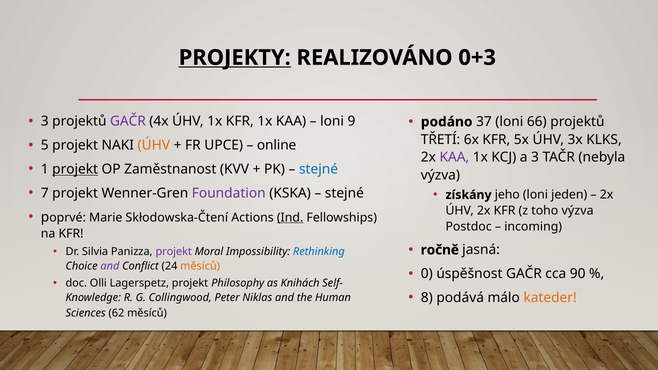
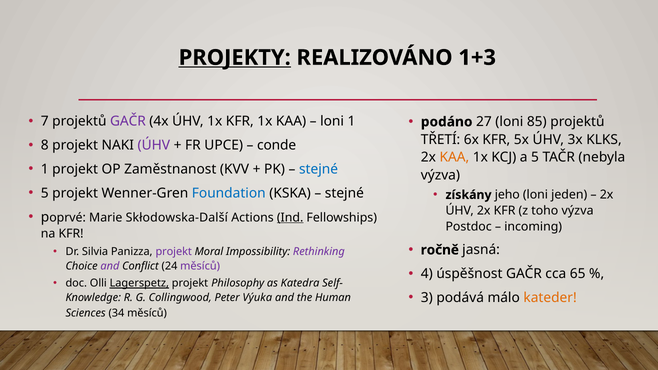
0+3: 0+3 -> 1+3
3 at (45, 121): 3 -> 7
loni 9: 9 -> 1
37: 37 -> 27
66: 66 -> 85
5: 5 -> 8
ÚHV at (154, 145) colour: orange -> purple
online: online -> conde
KAA at (454, 157) colour: purple -> orange
a 3: 3 -> 5
projekt at (75, 169) underline: present -> none
7 at (45, 193): 7 -> 5
Foundation colour: purple -> blue
Skłodowska-Čtení: Skłodowska-Čtení -> Skłodowska-Další
Rethinking colour: blue -> purple
měsíců at (200, 266) colour: orange -> purple
0: 0 -> 4
90: 90 -> 65
Lagerspetz underline: none -> present
Knihách: Knihách -> Katedra
8: 8 -> 3
Niklas: Niklas -> Výuka
62: 62 -> 34
